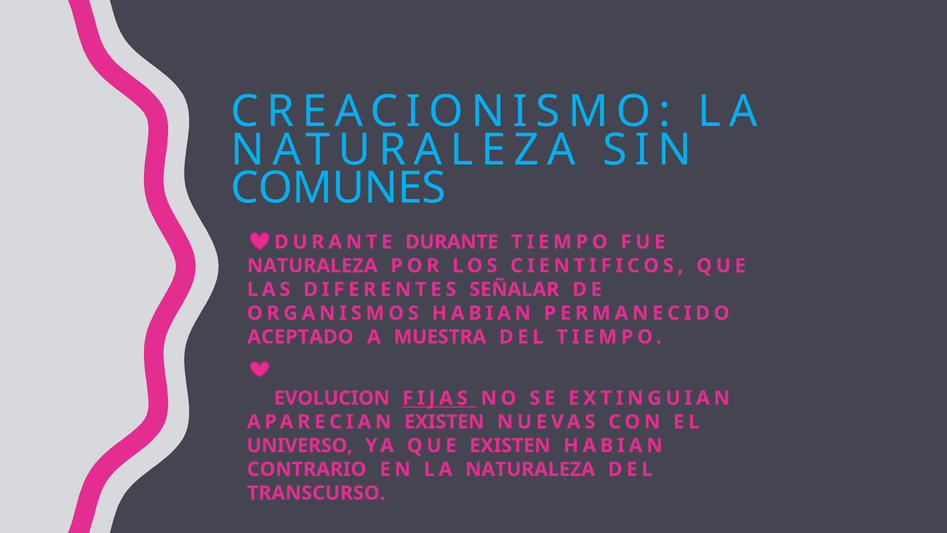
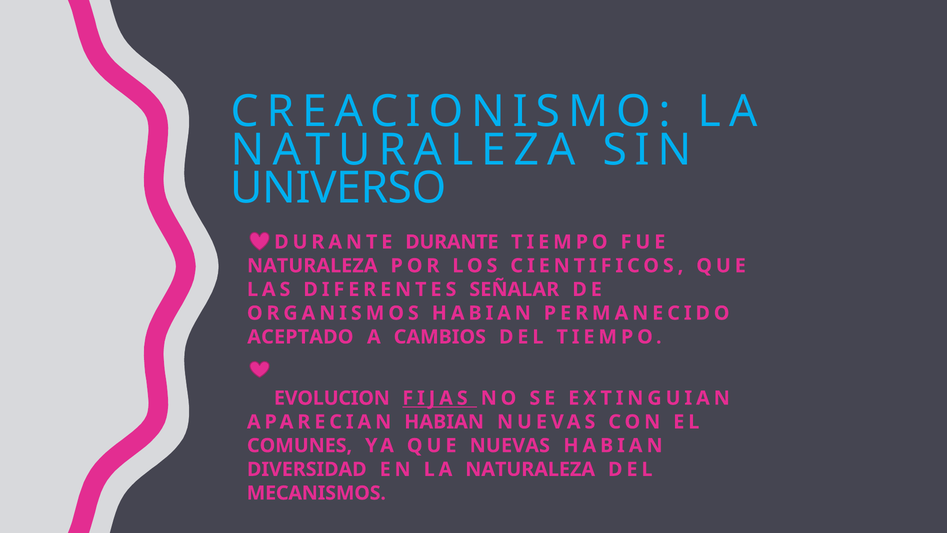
COMUNES: COMUNES -> UNIVERSO
MUESTRA: MUESTRA -> CAMBIOS
APARECIAN EXISTEN: EXISTEN -> HABIAN
UNIVERSO: UNIVERSO -> COMUNES
QUE EXISTEN: EXISTEN -> NUEVAS
CONTRARIO: CONTRARIO -> DIVERSIDAD
TRANSCURSO: TRANSCURSO -> MECANISMOS
